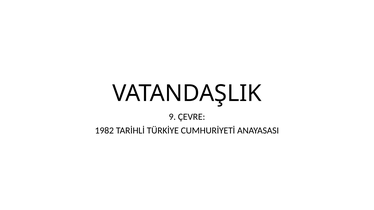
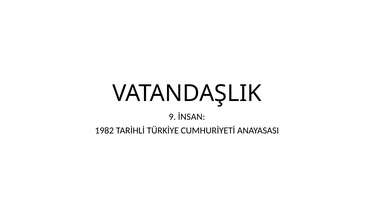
ÇEVRE: ÇEVRE -> İNSAN
